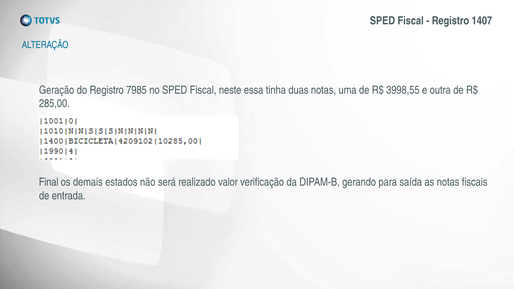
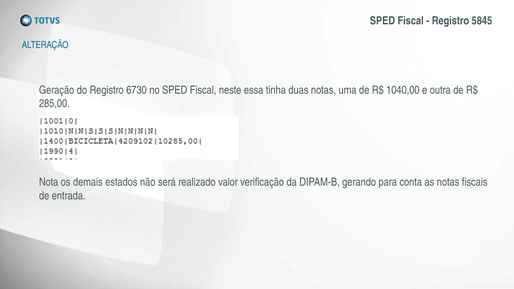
1407: 1407 -> 5845
7985: 7985 -> 6730
3998,55: 3998,55 -> 1040,00
Final: Final -> Nota
saída: saída -> conta
